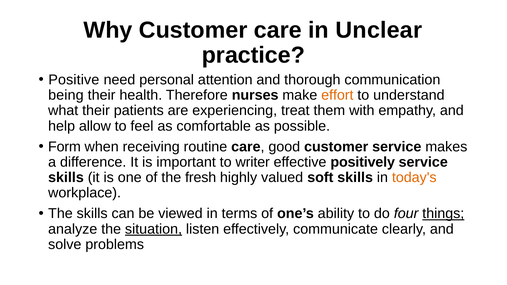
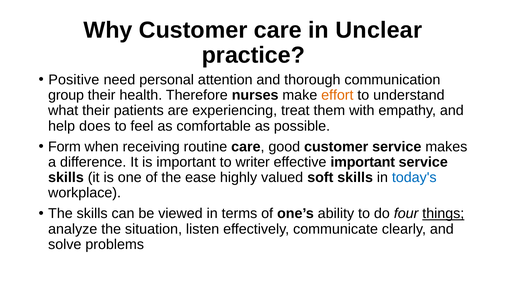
being: being -> group
allow: allow -> does
effective positively: positively -> important
fresh: fresh -> ease
today's colour: orange -> blue
situation underline: present -> none
